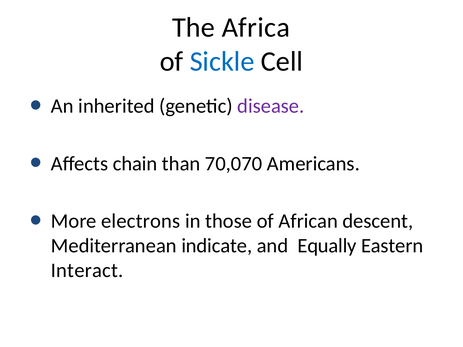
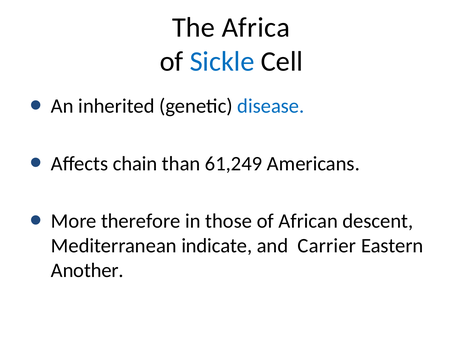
disease colour: purple -> blue
70,070: 70,070 -> 61,249
electrons: electrons -> therefore
Equally: Equally -> Carrier
Interact: Interact -> Another
